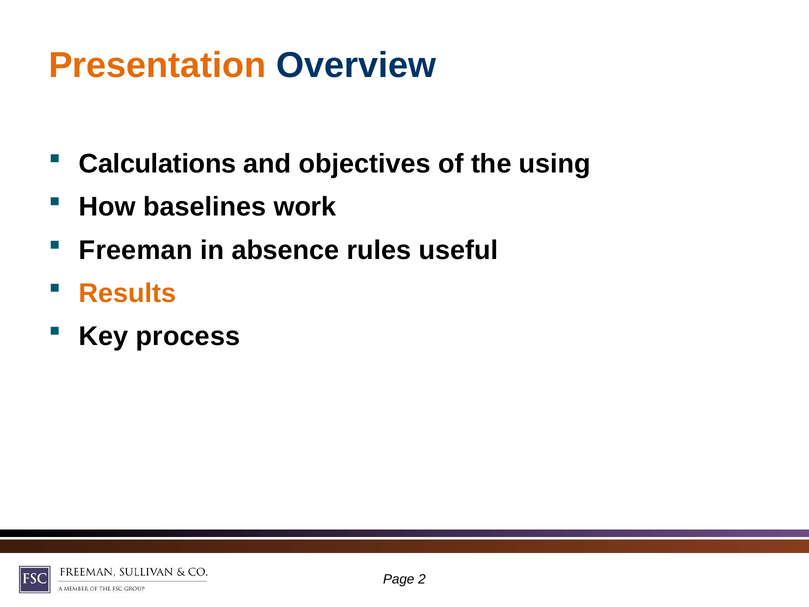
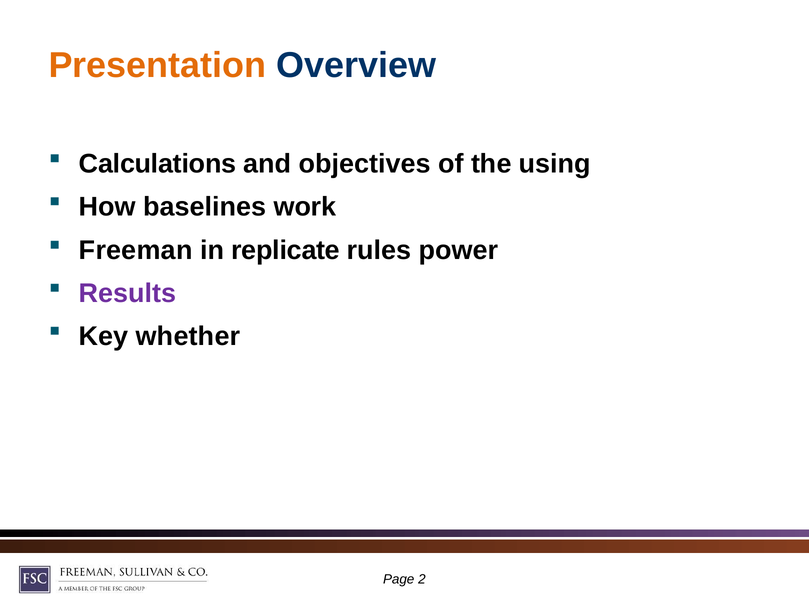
absence: absence -> replicate
useful: useful -> power
Results colour: orange -> purple
process: process -> whether
